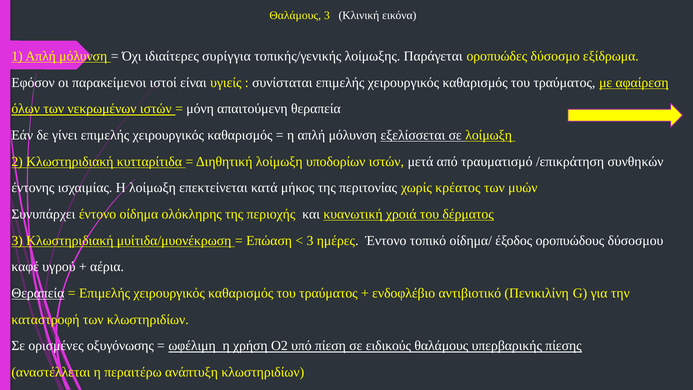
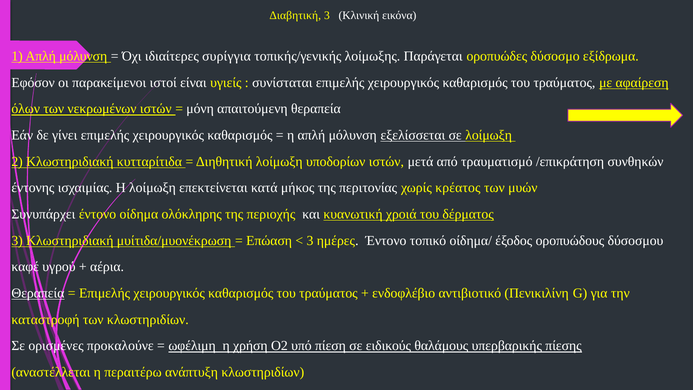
Θαλάμους at (295, 15): Θαλάμους -> Διαβητική
οξυγόνωσης: οξυγόνωσης -> προκαλούνε
